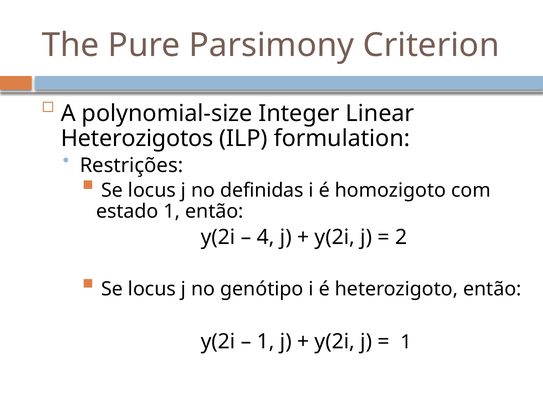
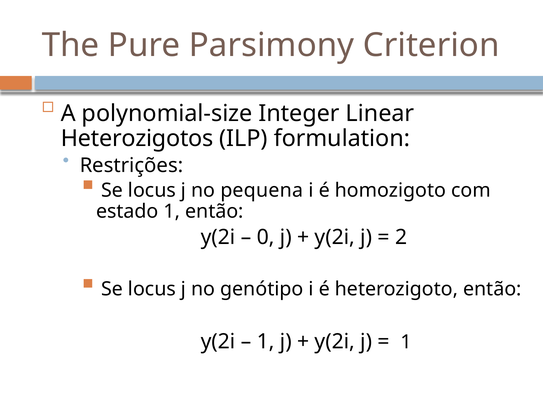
definidas: definidas -> pequena
4: 4 -> 0
